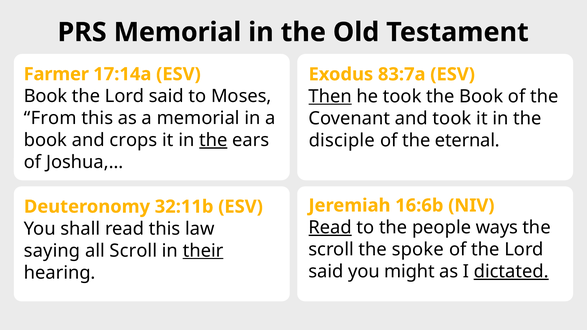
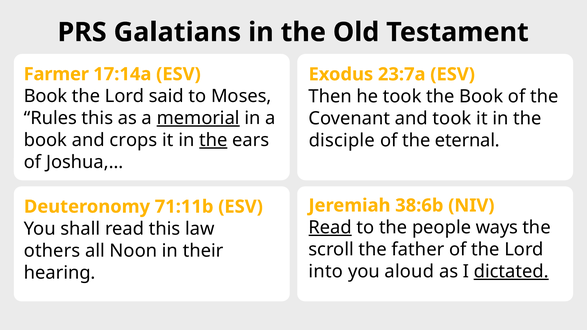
PRS Memorial: Memorial -> Galatians
83:7a: 83:7a -> 23:7a
Then underline: present -> none
From: From -> Rules
memorial at (198, 118) underline: none -> present
16:6b: 16:6b -> 38:6b
32:11b: 32:11b -> 71:11b
spoke: spoke -> father
saying: saying -> others
all Scroll: Scroll -> Noon
their underline: present -> none
said at (326, 272): said -> into
might: might -> aloud
